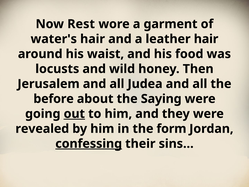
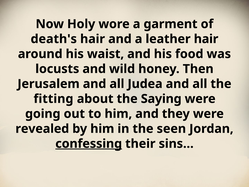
Rest: Rest -> Holy
water's: water's -> death's
before: before -> fitting
out underline: present -> none
form: form -> seen
